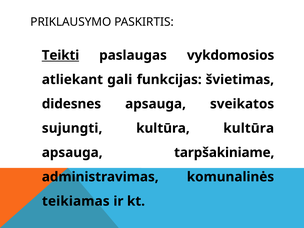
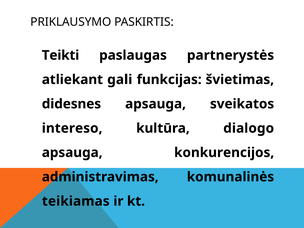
Teikti underline: present -> none
vykdomosios: vykdomosios -> partnerystės
sujungti: sujungti -> intereso
kultūra kultūra: kultūra -> dialogo
tarpšakiniame: tarpšakiniame -> konkurencijos
